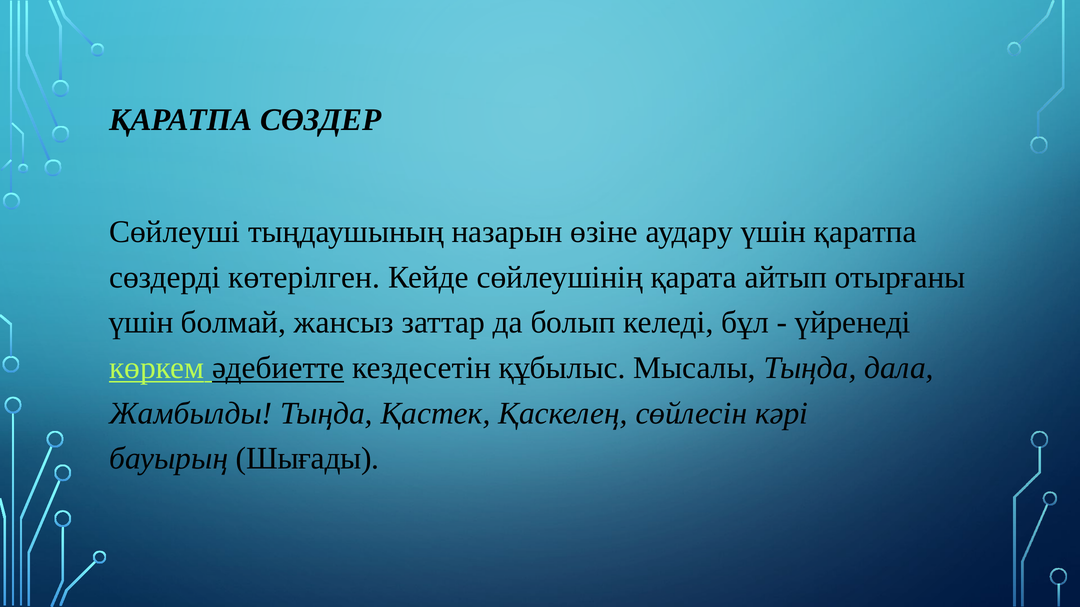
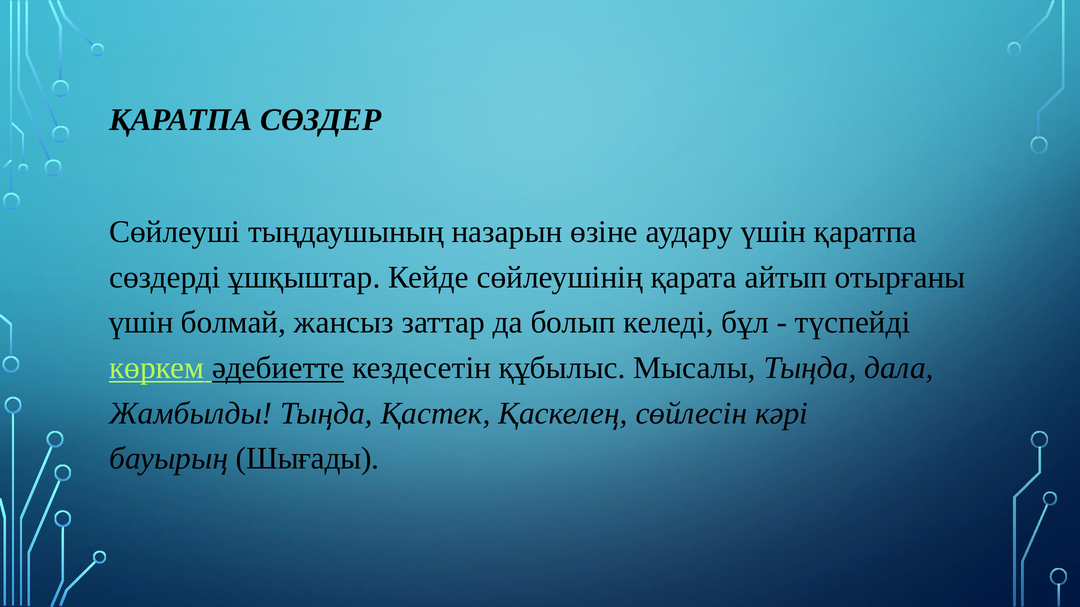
көтерілген: көтерілген -> ұшқыштар
үйренеді: үйренеді -> түспейді
